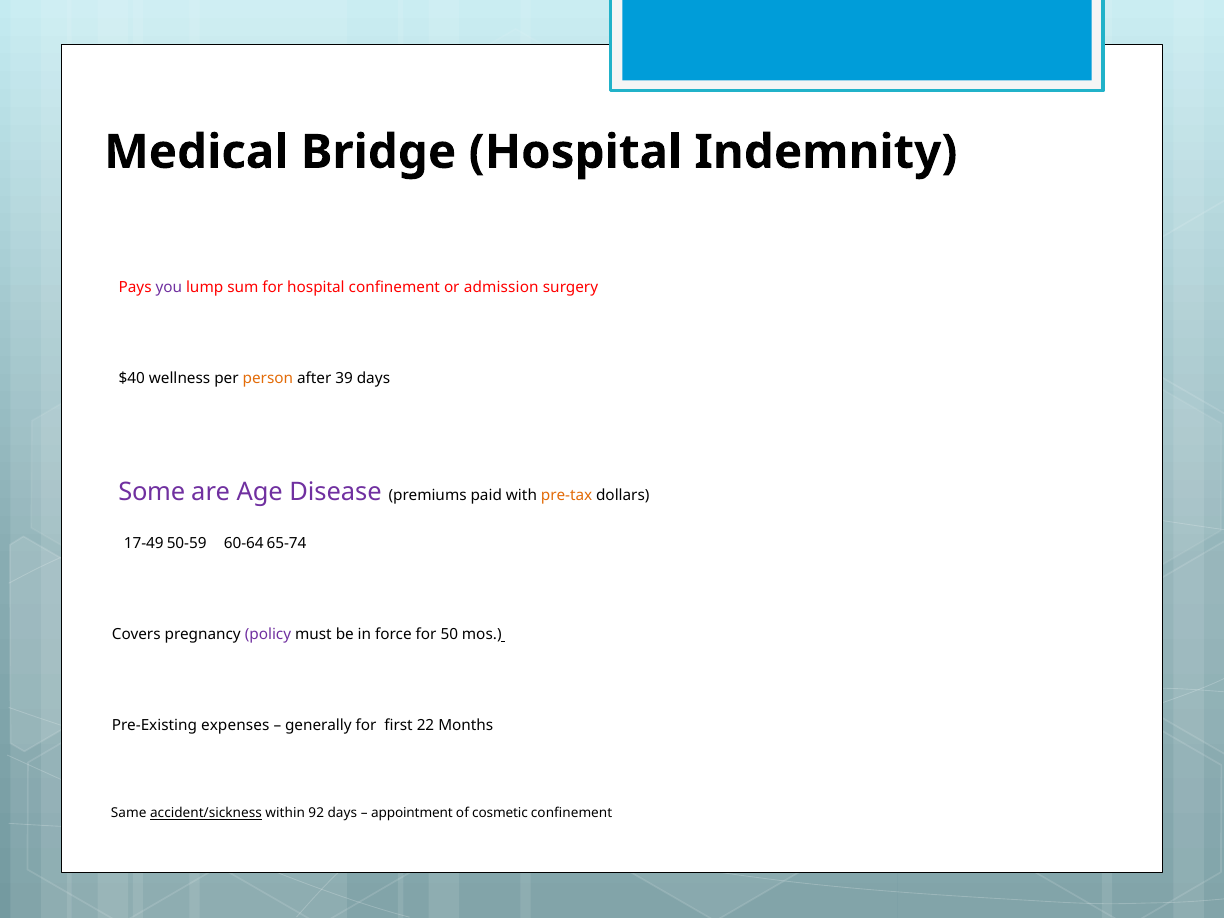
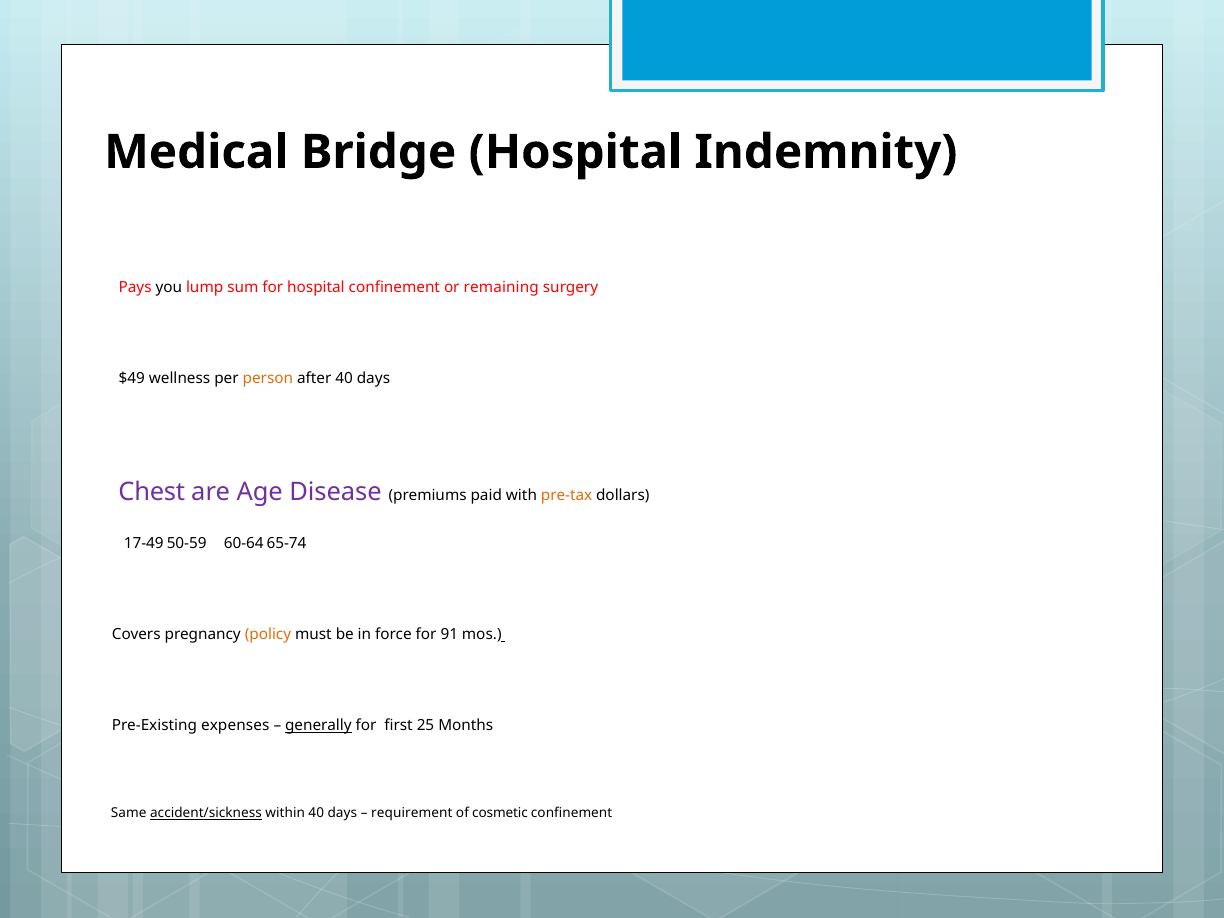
you colour: purple -> black
admission: admission -> remaining
$40: $40 -> $49
after 39: 39 -> 40
Some: Some -> Chest
policy colour: purple -> orange
50: 50 -> 91
generally underline: none -> present
22: 22 -> 25
within 92: 92 -> 40
appointment: appointment -> requirement
